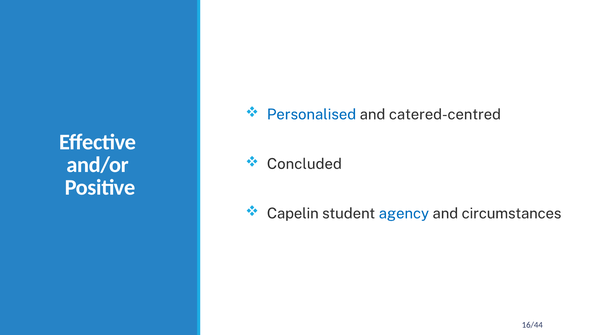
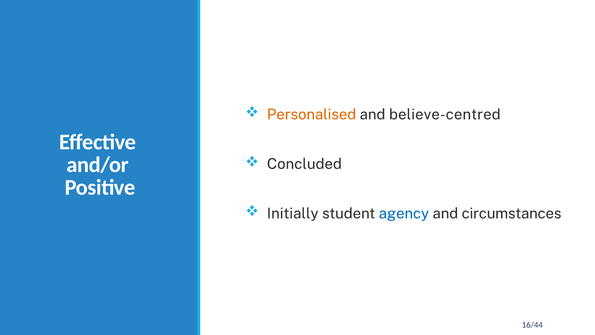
Personalised colour: blue -> orange
catered-centred: catered-centred -> believe-centred
Capelin: Capelin -> Initially
